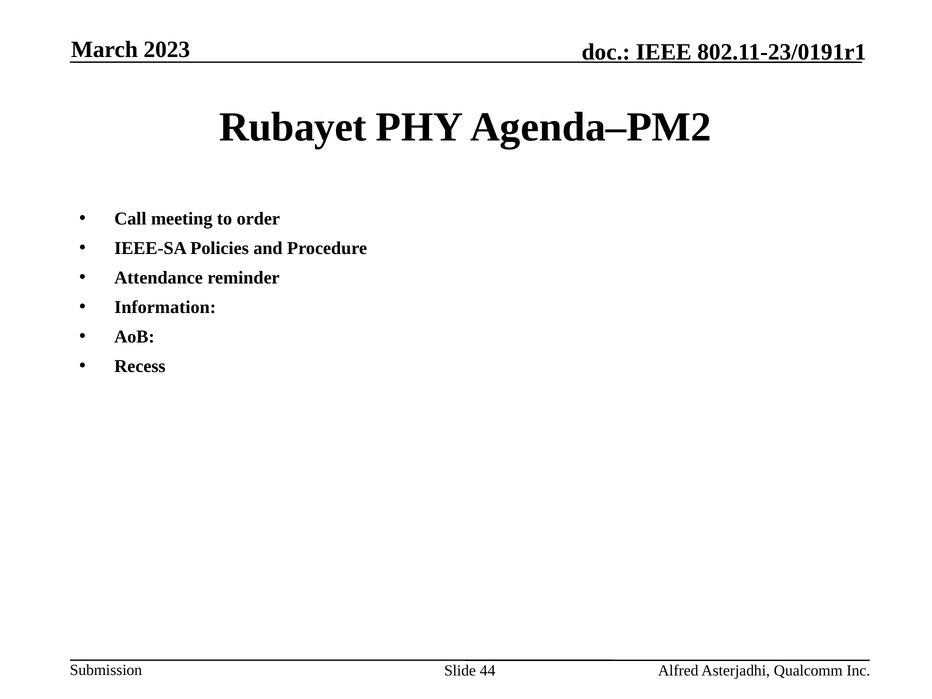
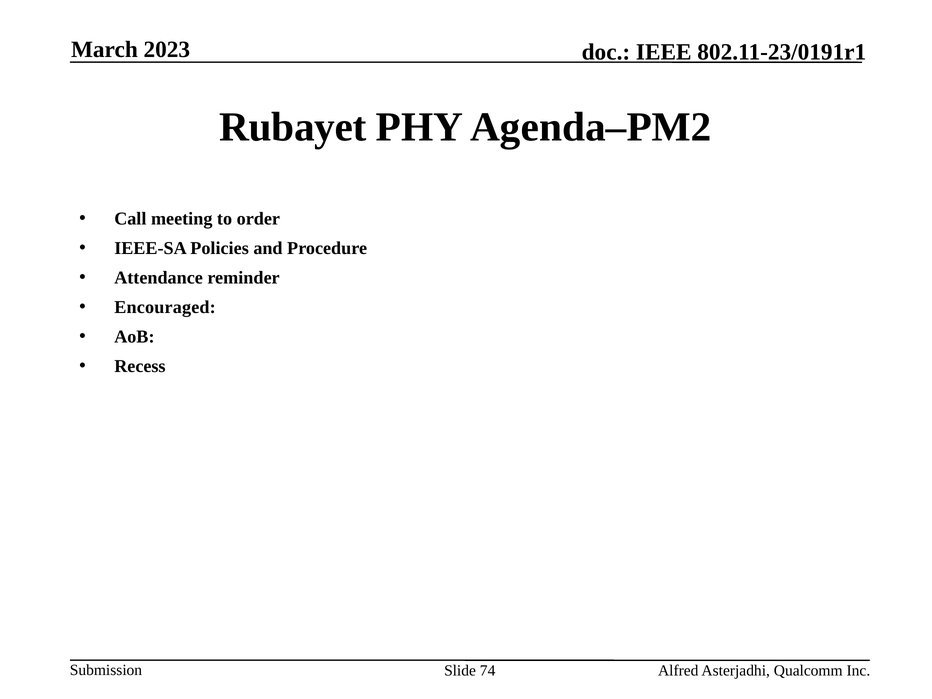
Information: Information -> Encouraged
44: 44 -> 74
